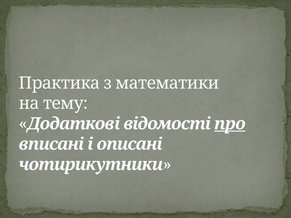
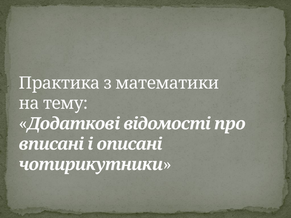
про underline: present -> none
